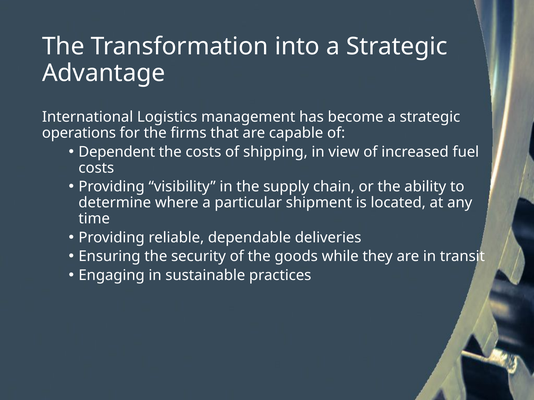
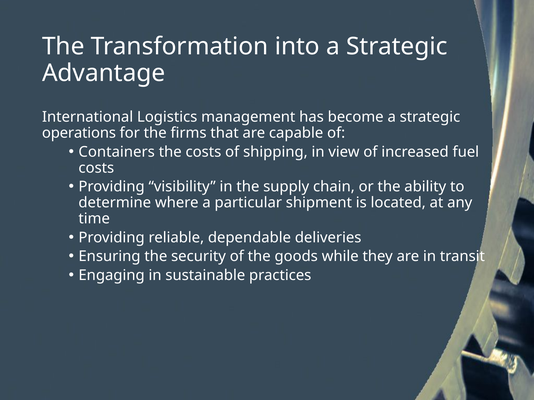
Dependent: Dependent -> Containers
